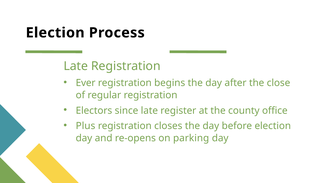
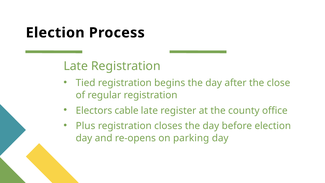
Ever: Ever -> Tied
since: since -> cable
